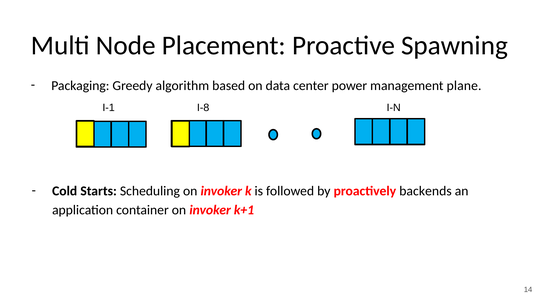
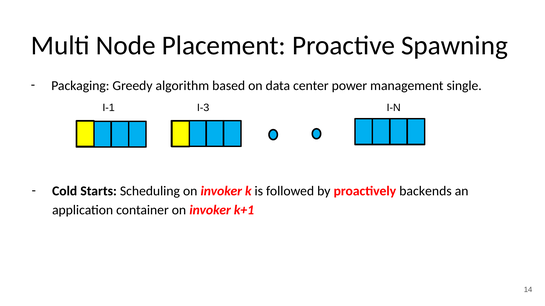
plane: plane -> single
I-8: I-8 -> I-3
